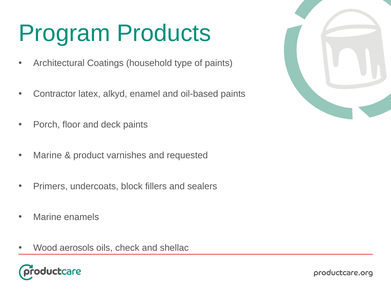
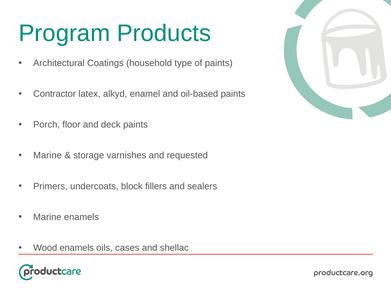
product: product -> storage
Wood aerosols: aerosols -> enamels
check: check -> cases
